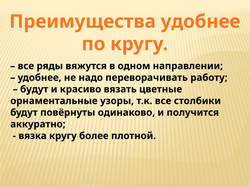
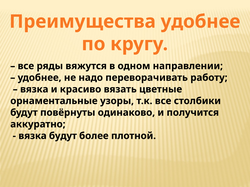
будут at (34, 89): будут -> вязка
вязка кругу: кругу -> будут
